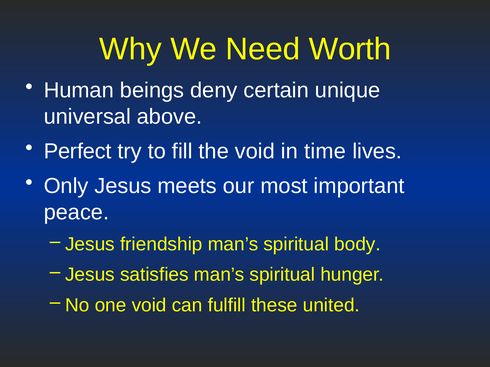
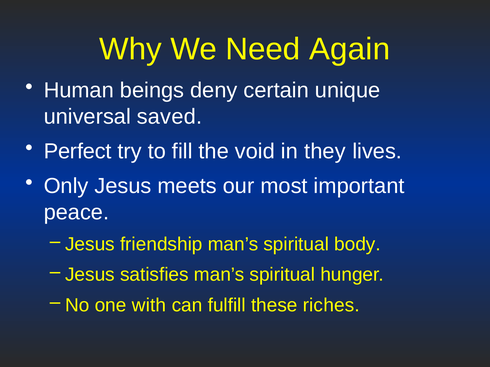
Worth: Worth -> Again
above: above -> saved
time: time -> they
one void: void -> with
united: united -> riches
